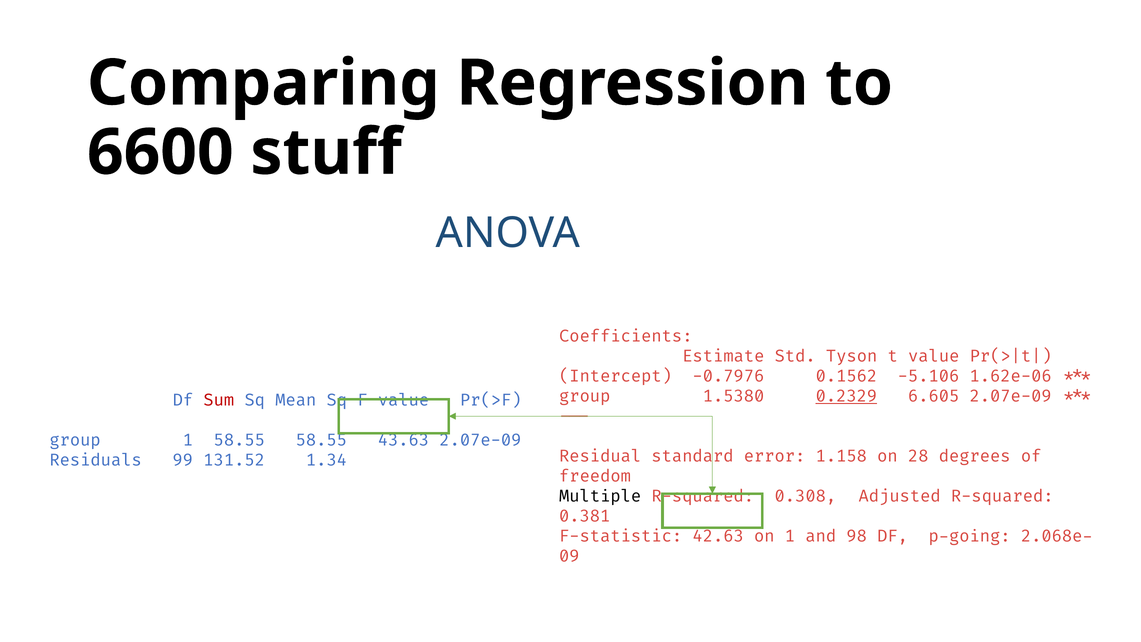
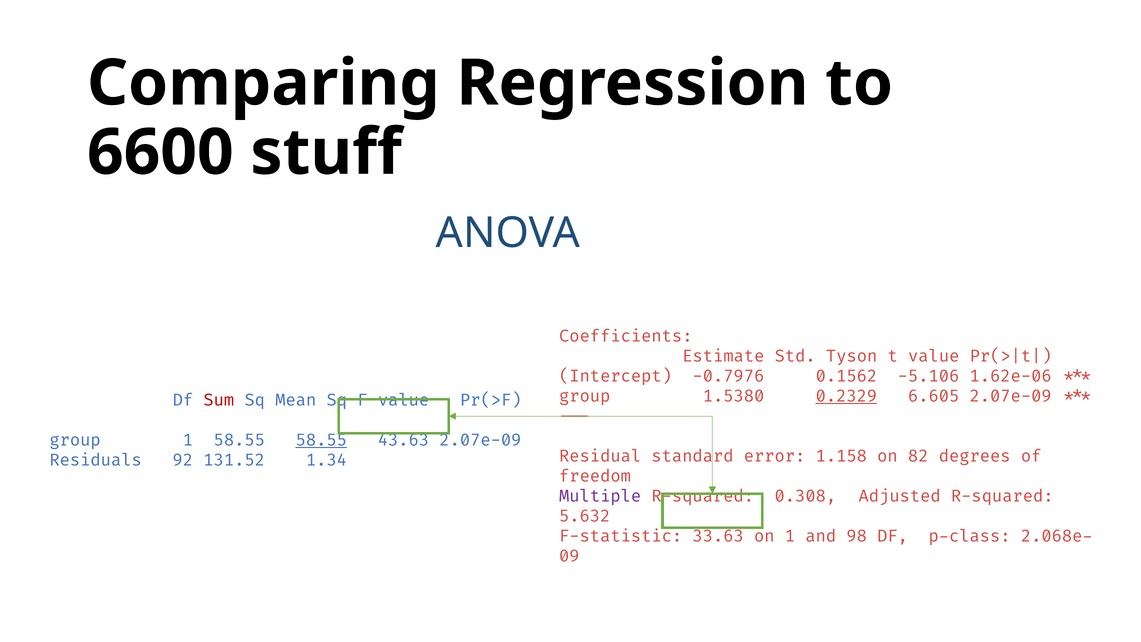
58.55 at (321, 440) underline: none -> present
28: 28 -> 82
99: 99 -> 92
Multiple colour: black -> purple
0.381: 0.381 -> 5.632
42.63: 42.63 -> 33.63
p-going: p-going -> p-class
